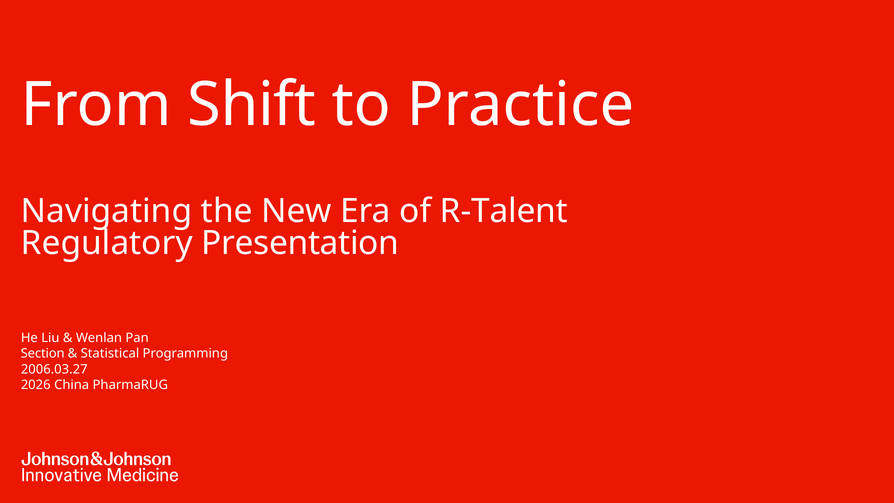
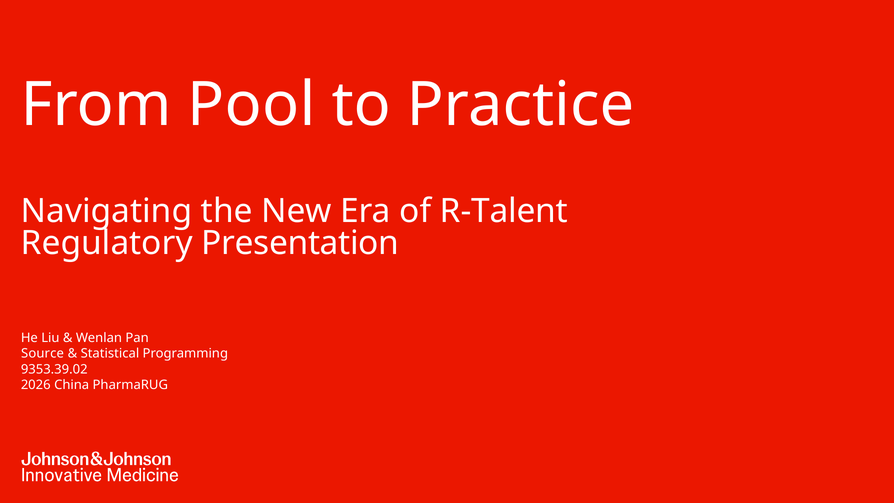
Shift: Shift -> Pool
Section: Section -> Source
2006.03.27: 2006.03.27 -> 9353.39.02
